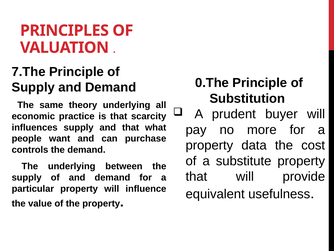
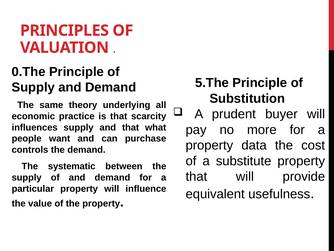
7.The: 7.The -> 0.The
0.The: 0.The -> 5.The
The underlying: underlying -> systematic
